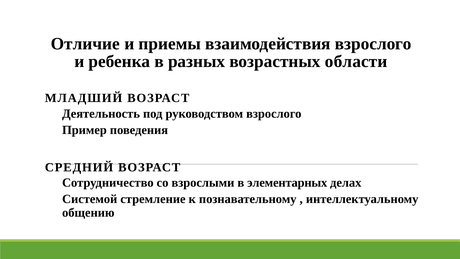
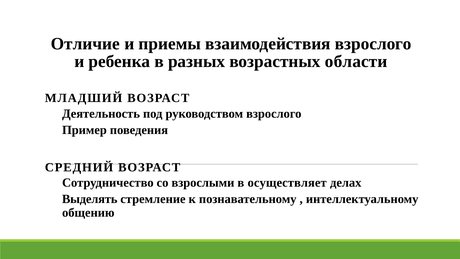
элементарных: элементарных -> осуществляет
Системой: Системой -> Выделять
